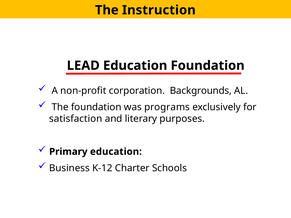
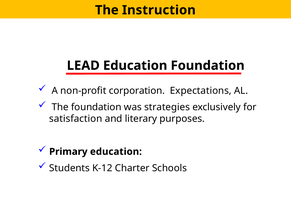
Backgrounds: Backgrounds -> Expectations
programs: programs -> strategies
Business: Business -> Students
